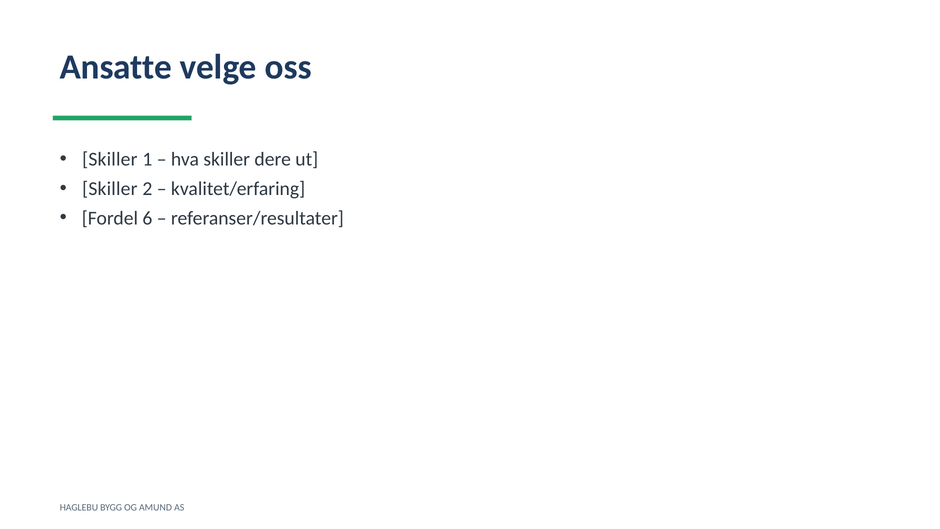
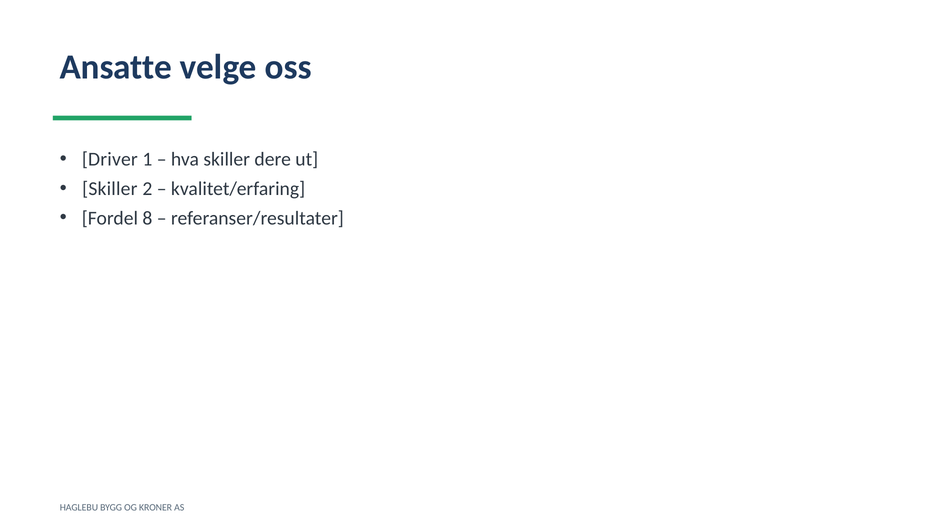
Skiller at (110, 159): Skiller -> Driver
6: 6 -> 8
AMUND: AMUND -> KRONER
